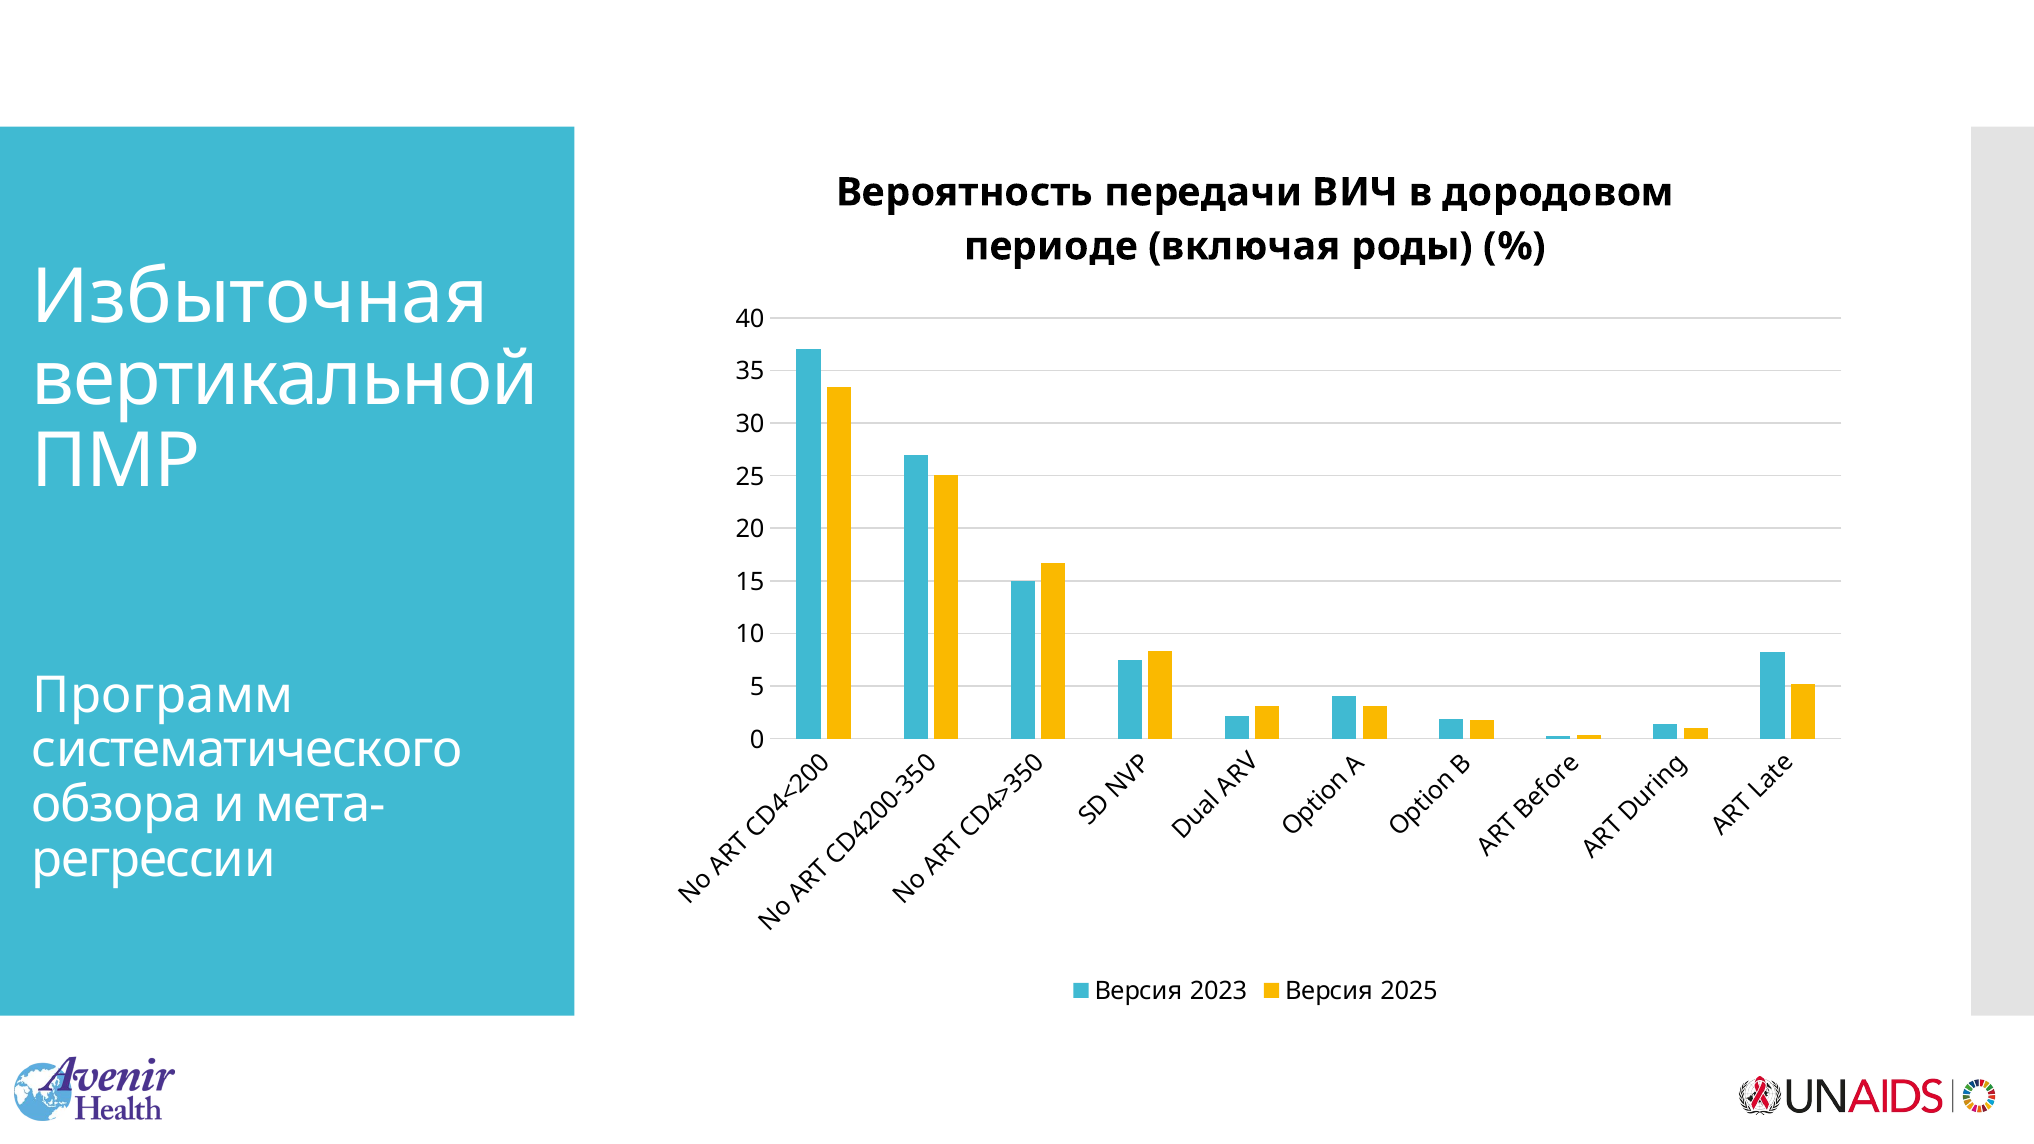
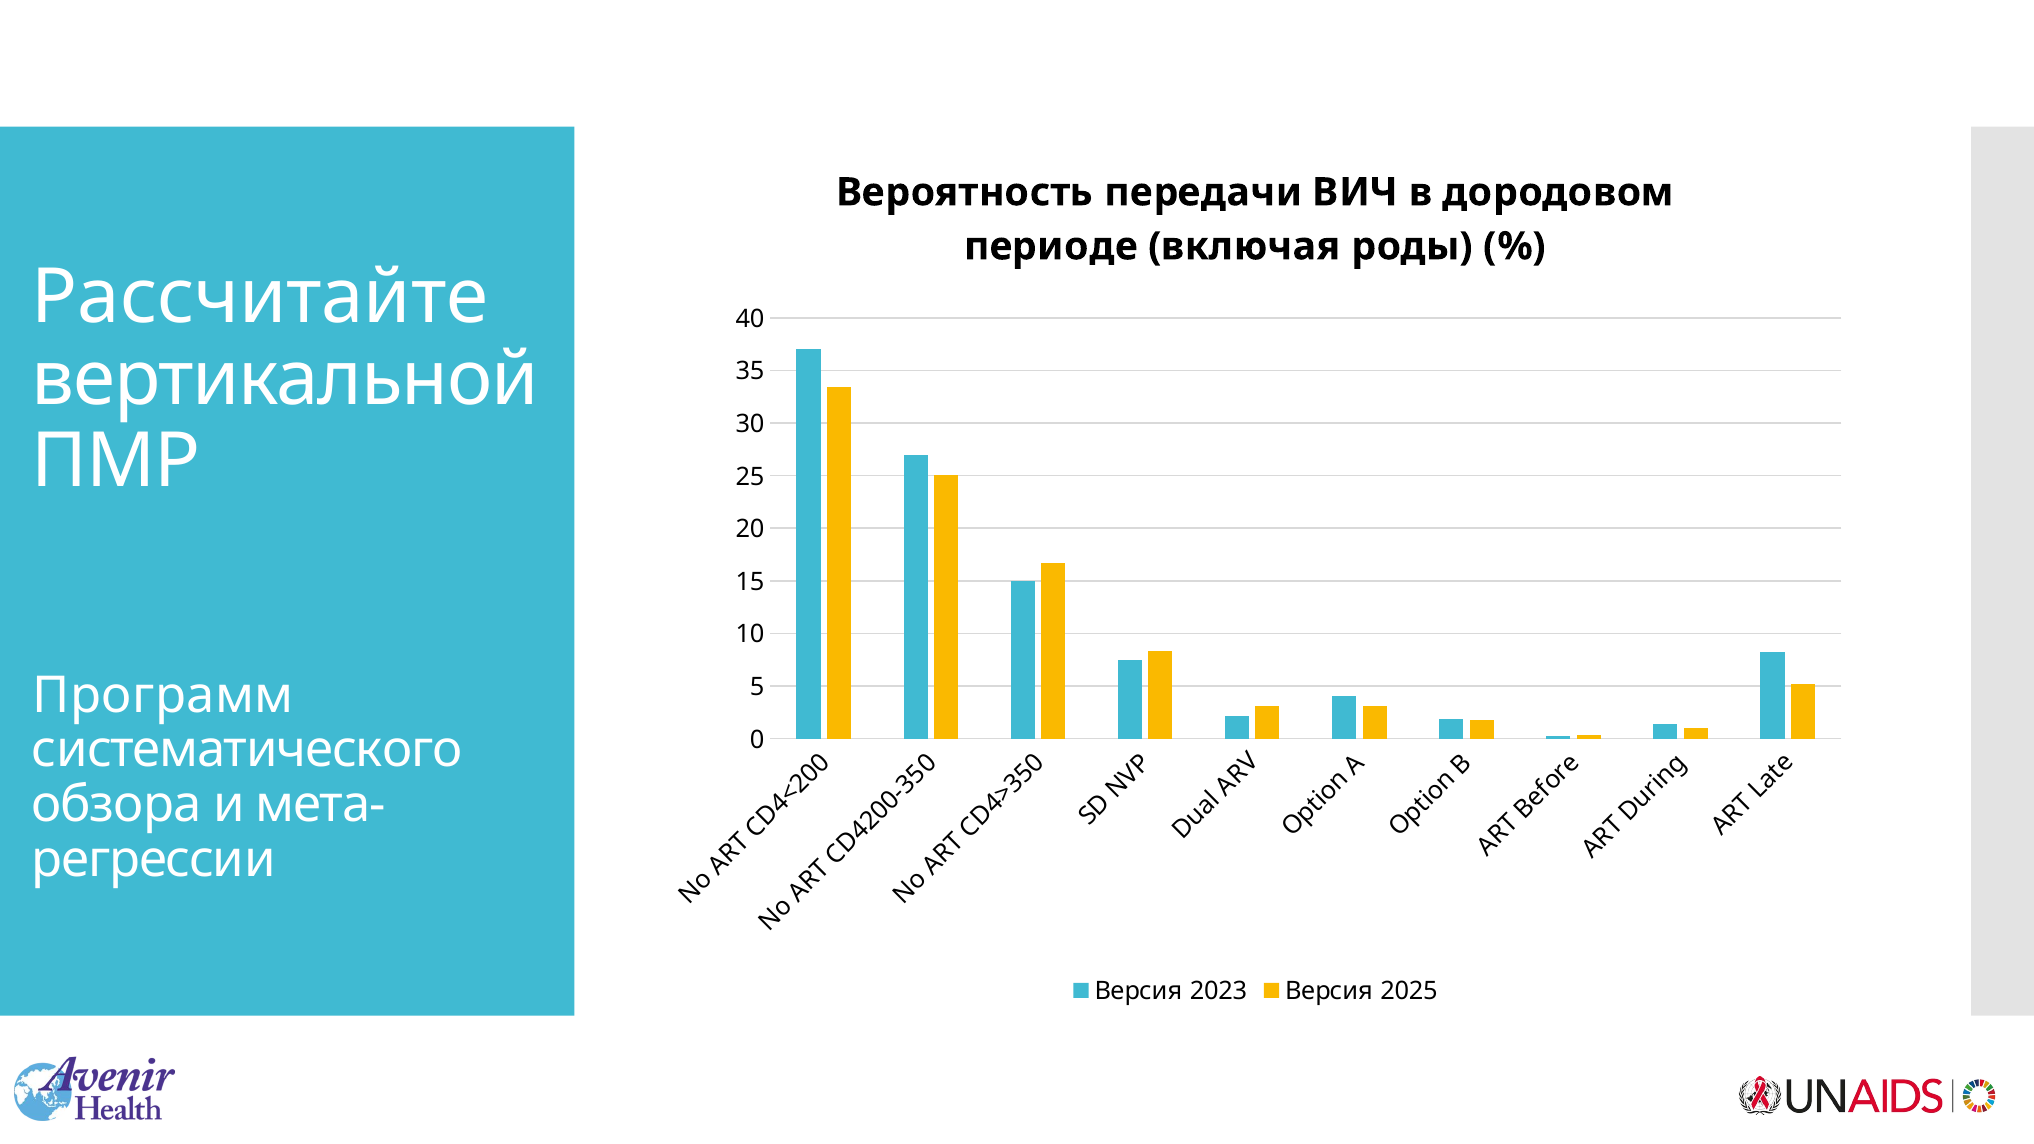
Избыточная: Избыточная -> Рассчитайте
